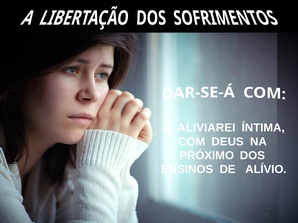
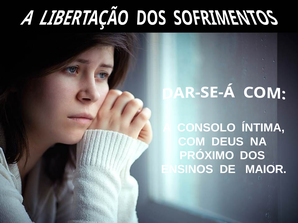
ALIVIAREI: ALIVIAREI -> CONSOLO
ALÍVIO: ALÍVIO -> MAIOR
